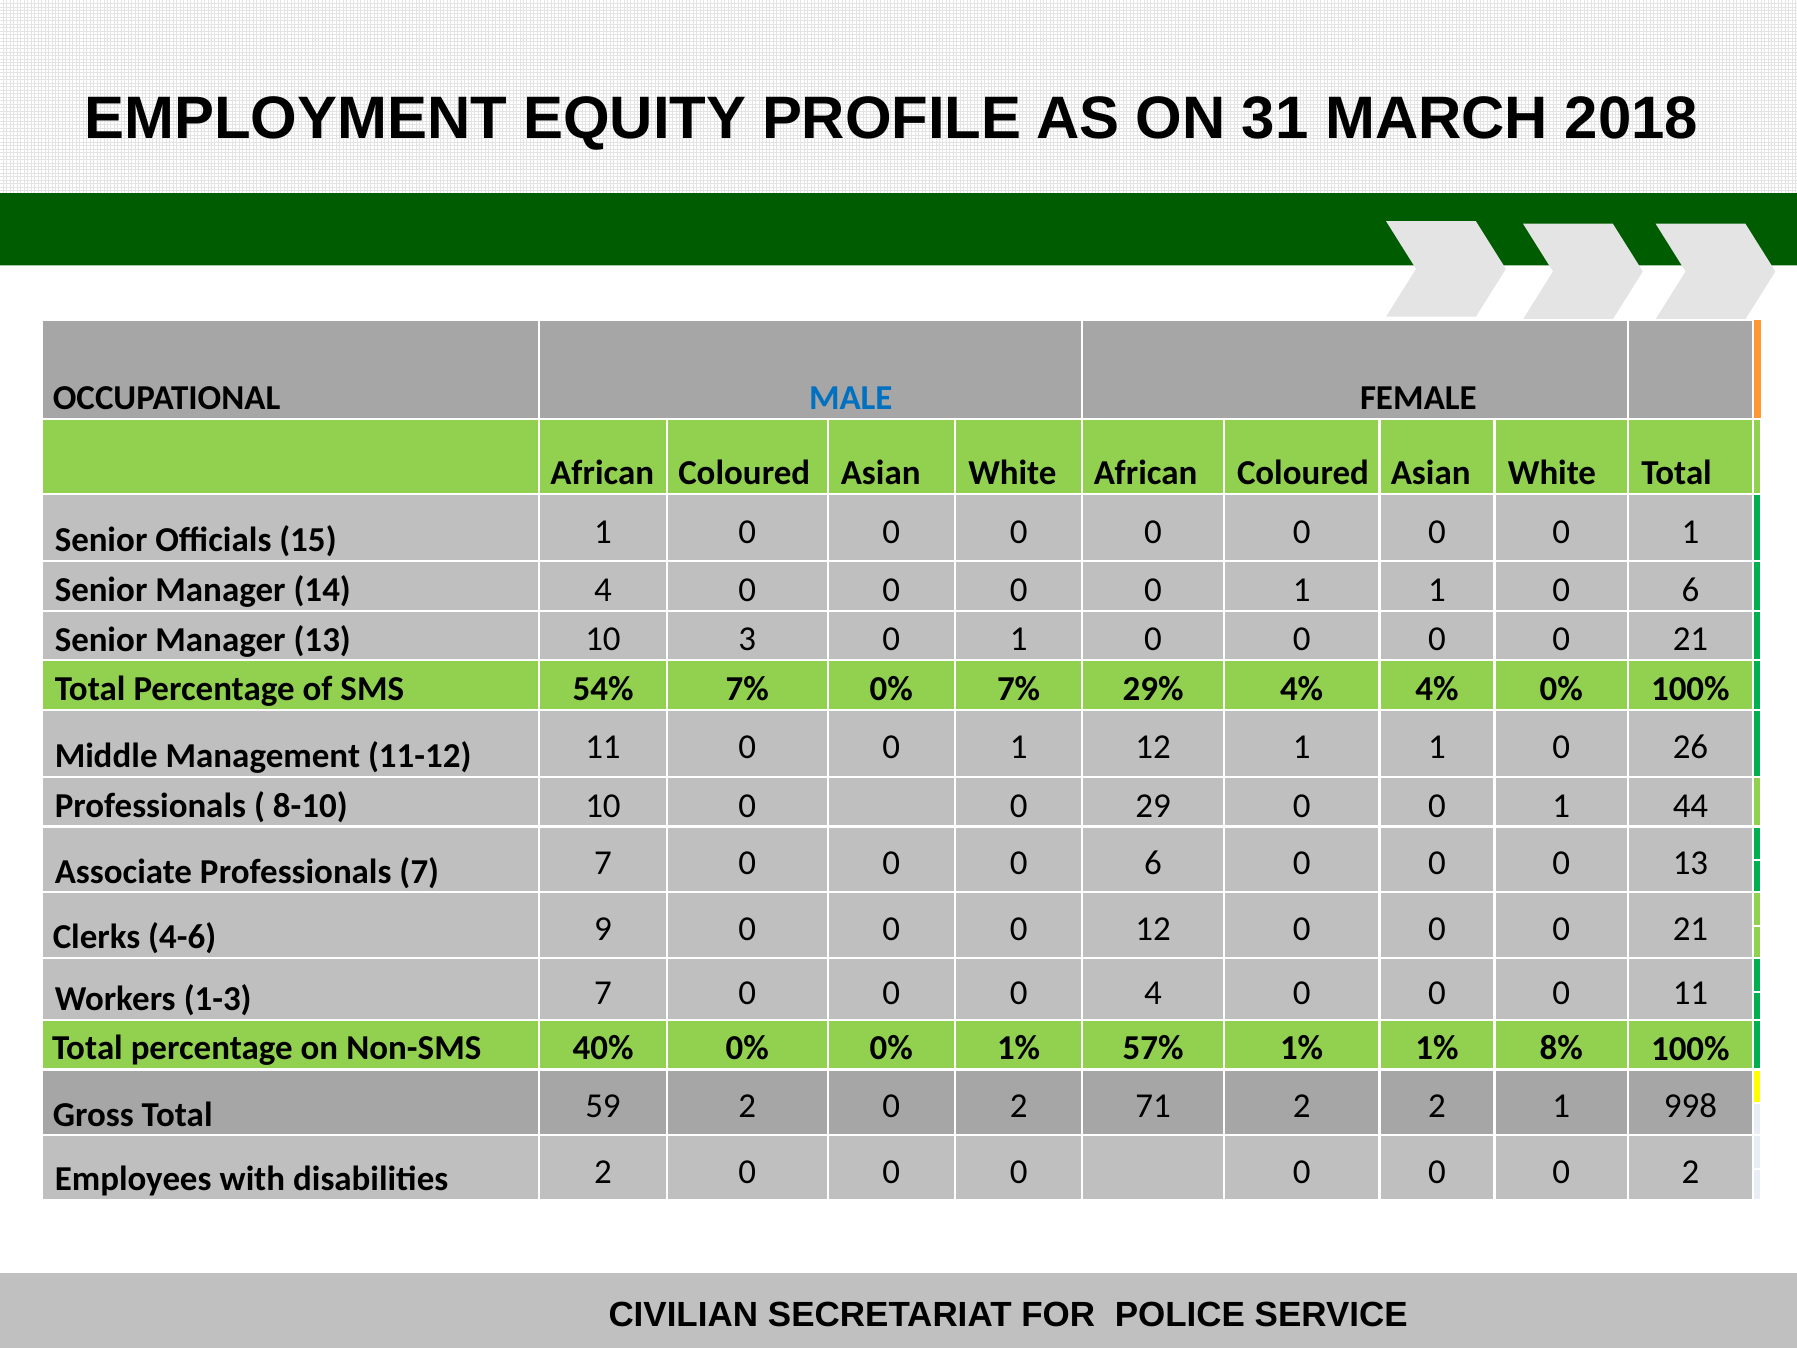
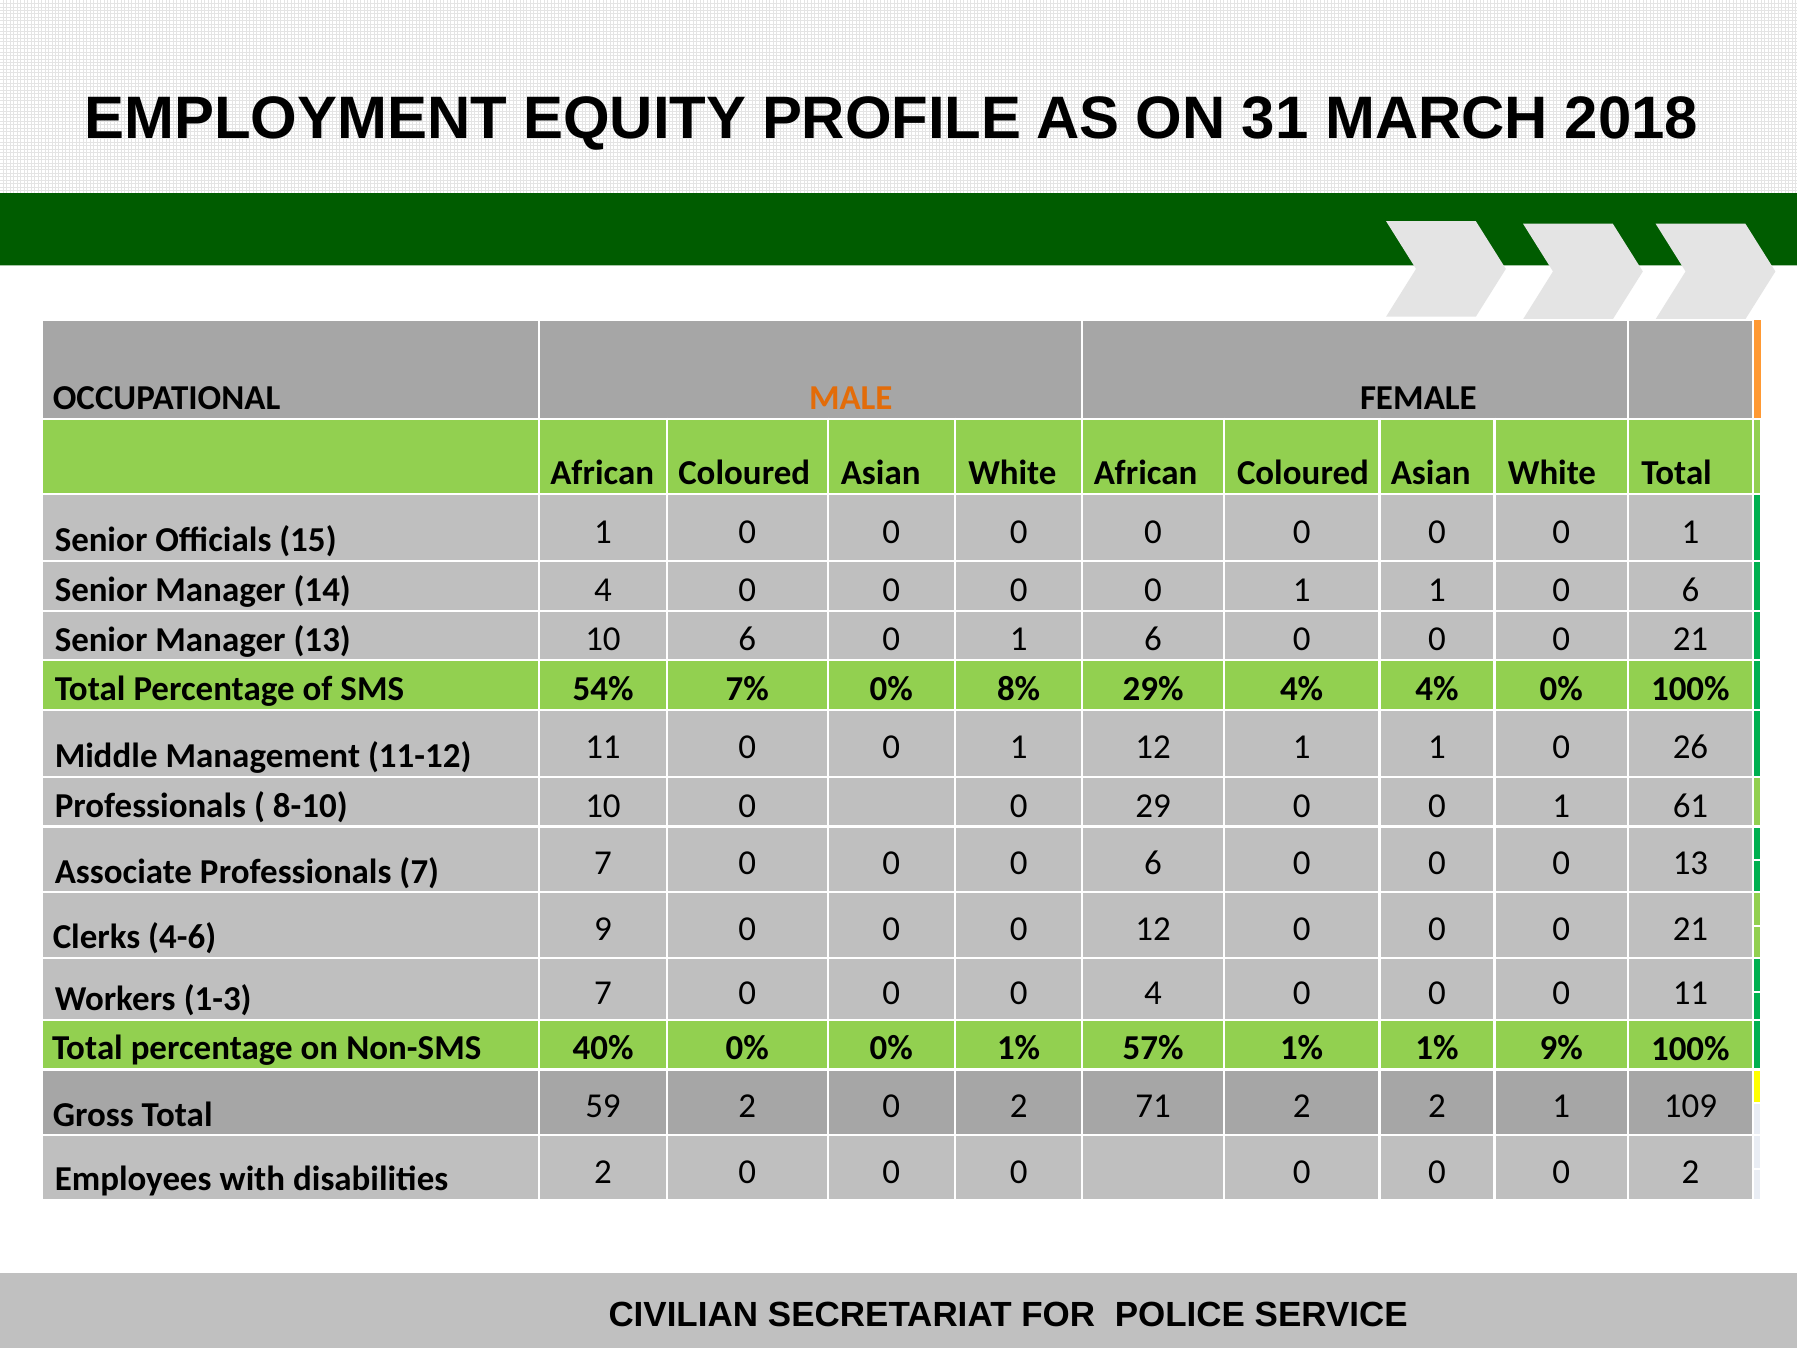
MALE colour: blue -> orange
10 3: 3 -> 6
0 1 0: 0 -> 6
0% 7%: 7% -> 8%
44: 44 -> 61
8%: 8% -> 9%
998: 998 -> 109
